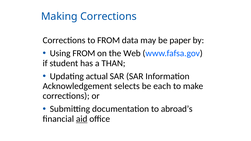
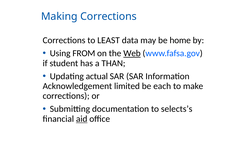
to FROM: FROM -> LEAST
paper: paper -> home
Web underline: none -> present
selects: selects -> limited
abroad’s: abroad’s -> selects’s
